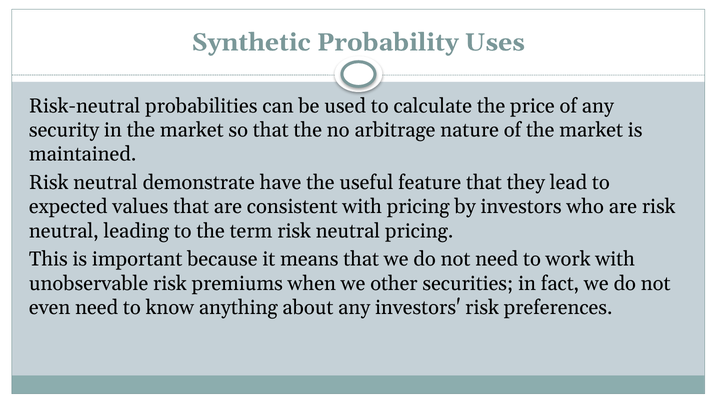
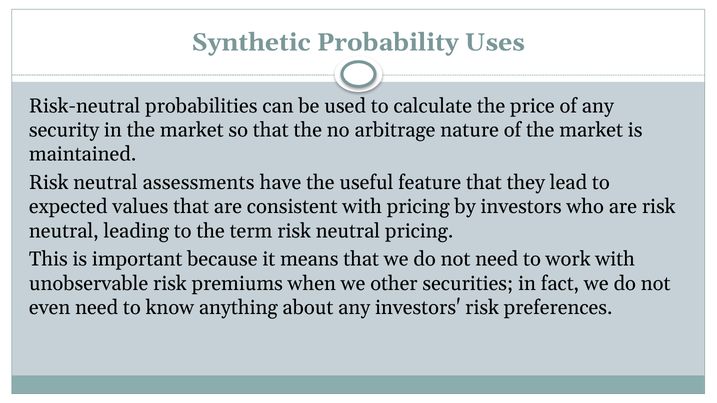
demonstrate: demonstrate -> assessments
